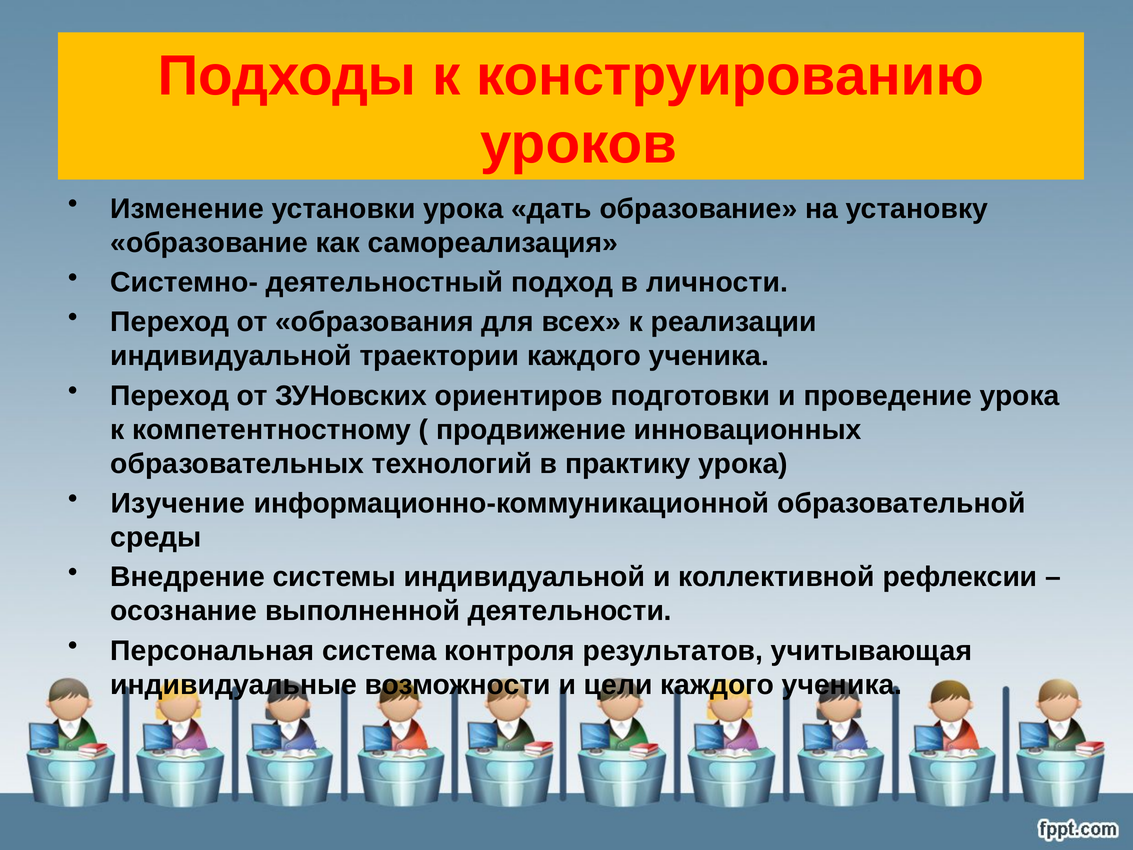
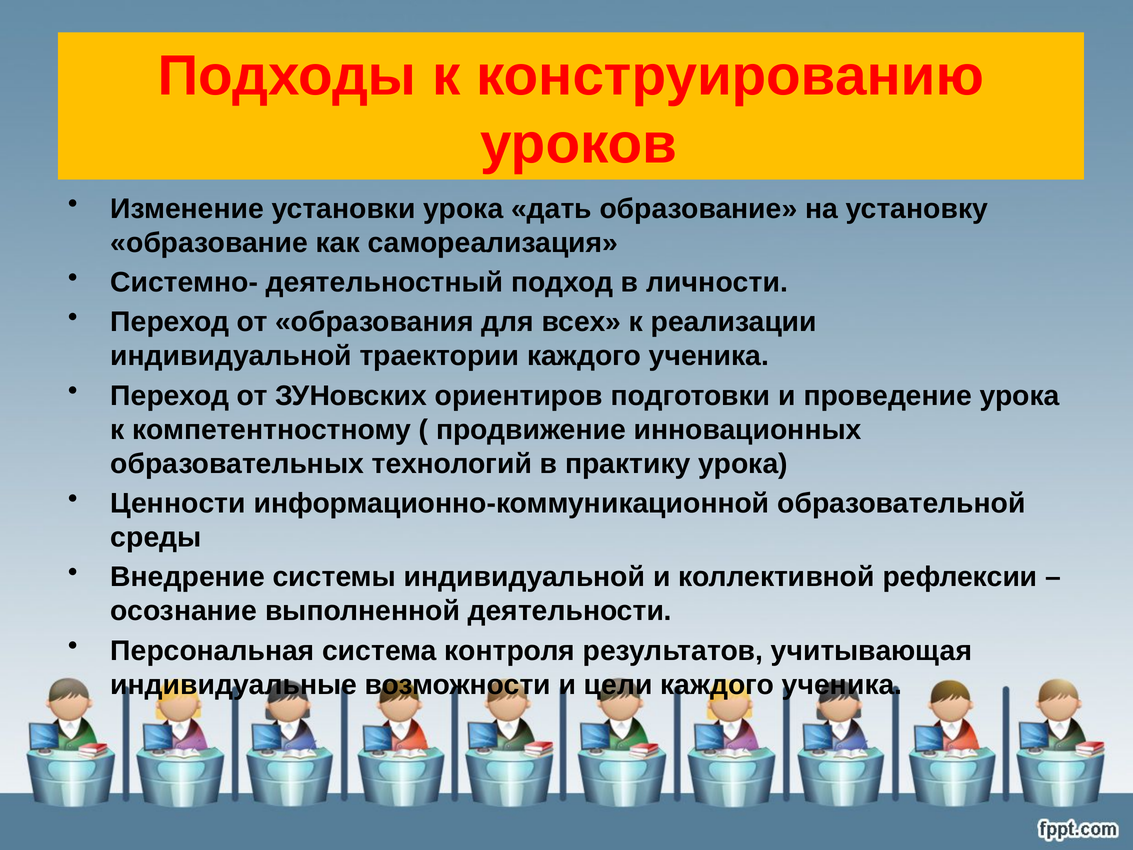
Изучение: Изучение -> Ценности
